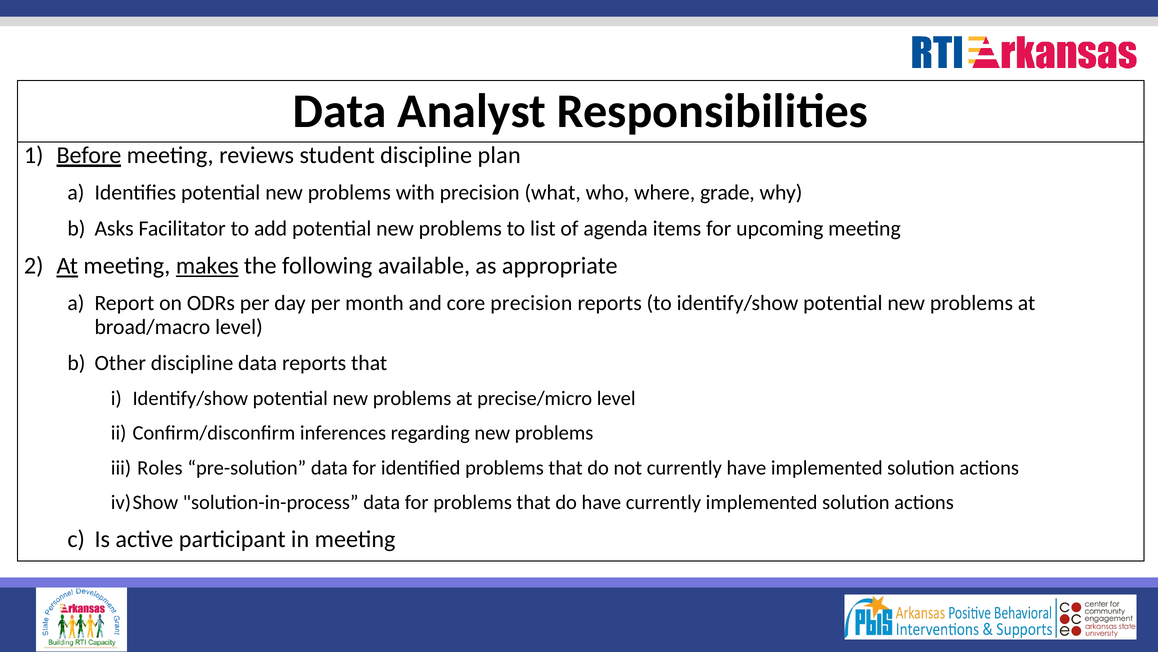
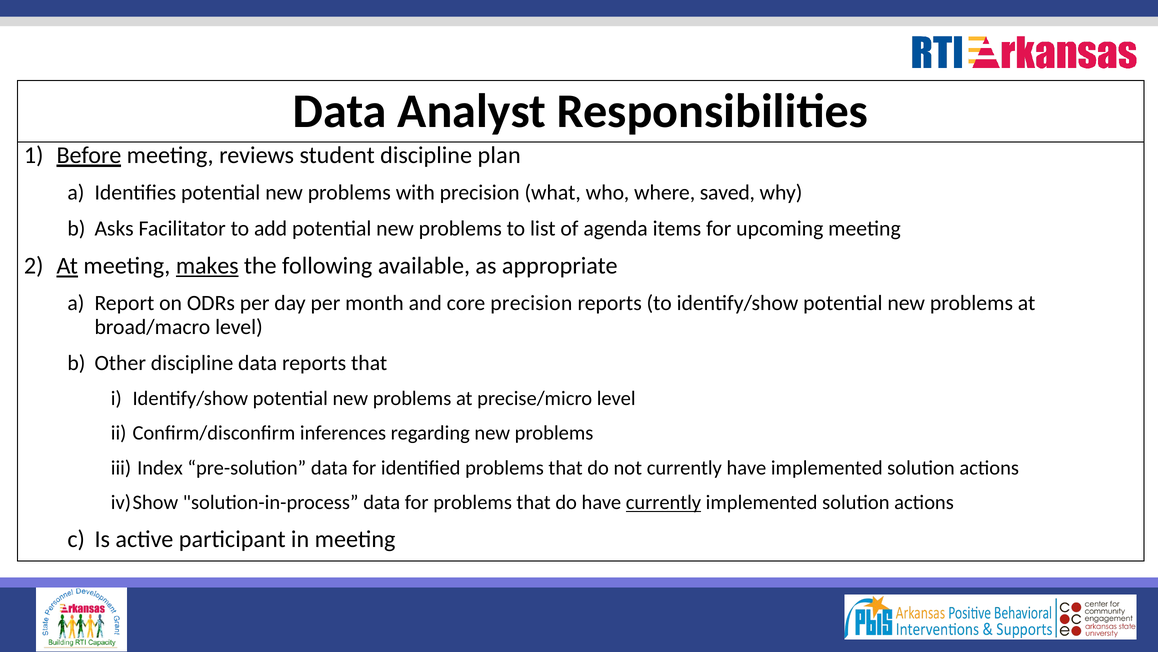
grade: grade -> saved
Roles: Roles -> Index
currently at (663, 502) underline: none -> present
